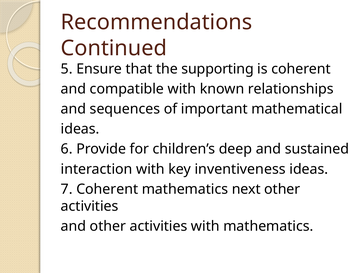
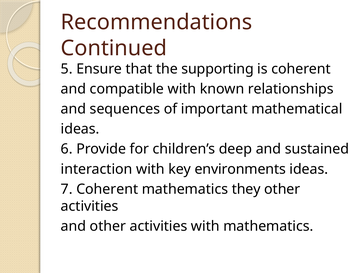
inventiveness: inventiveness -> environments
next: next -> they
